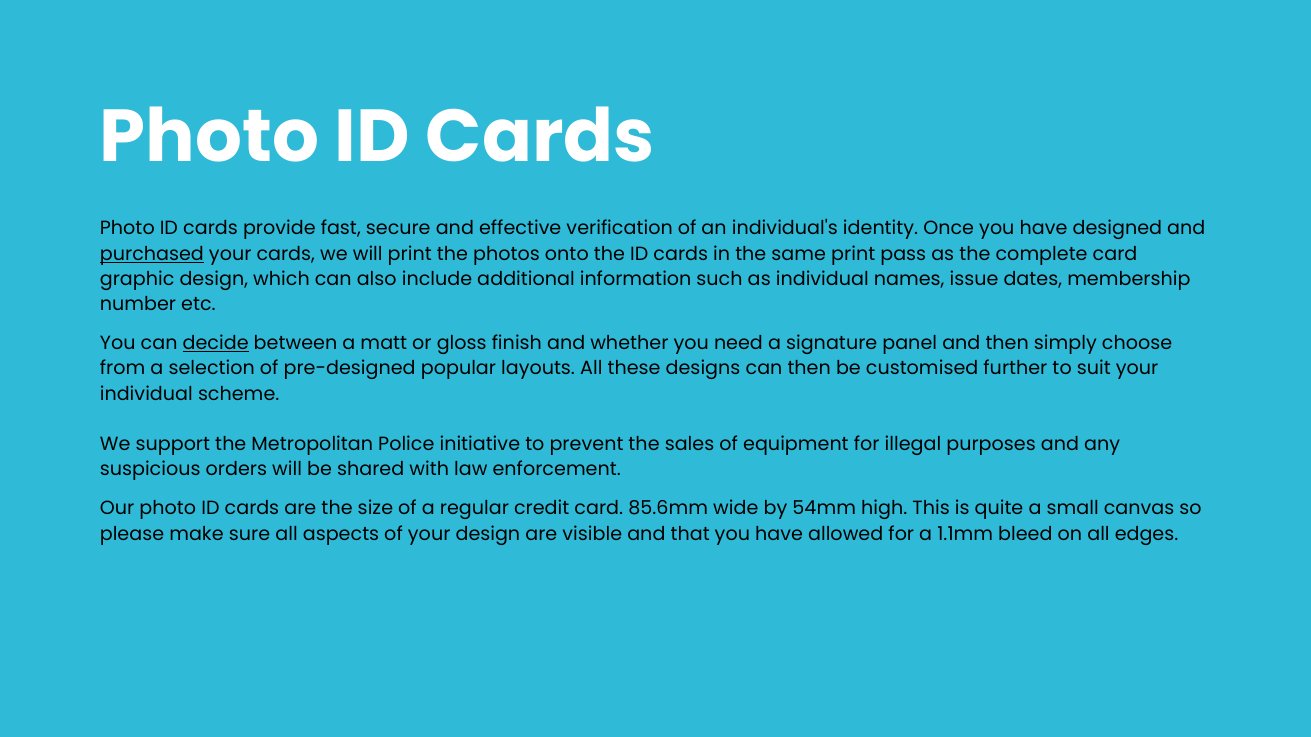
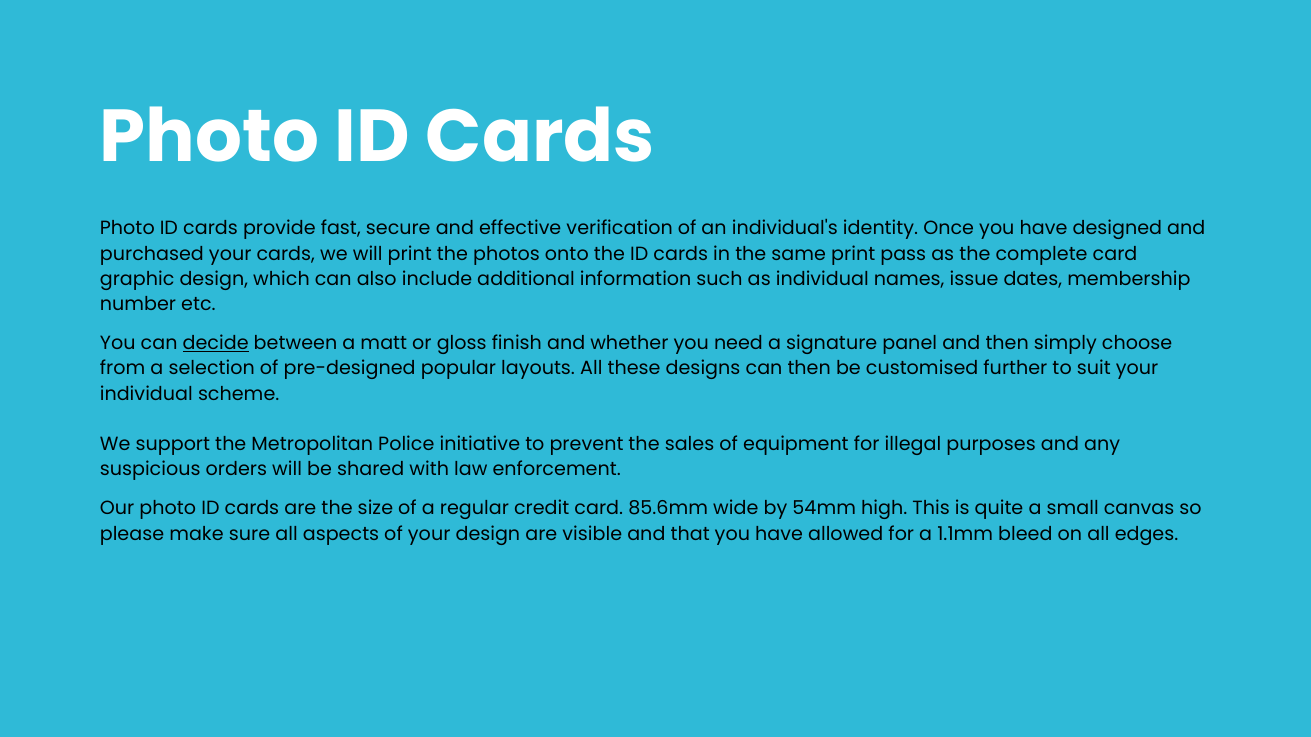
purchased underline: present -> none
